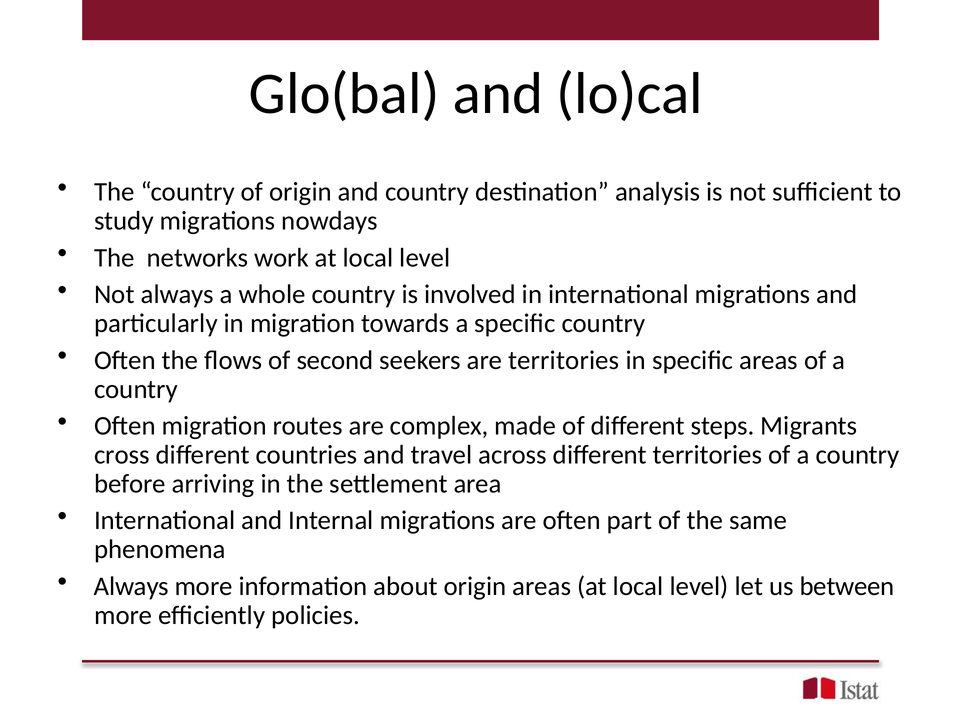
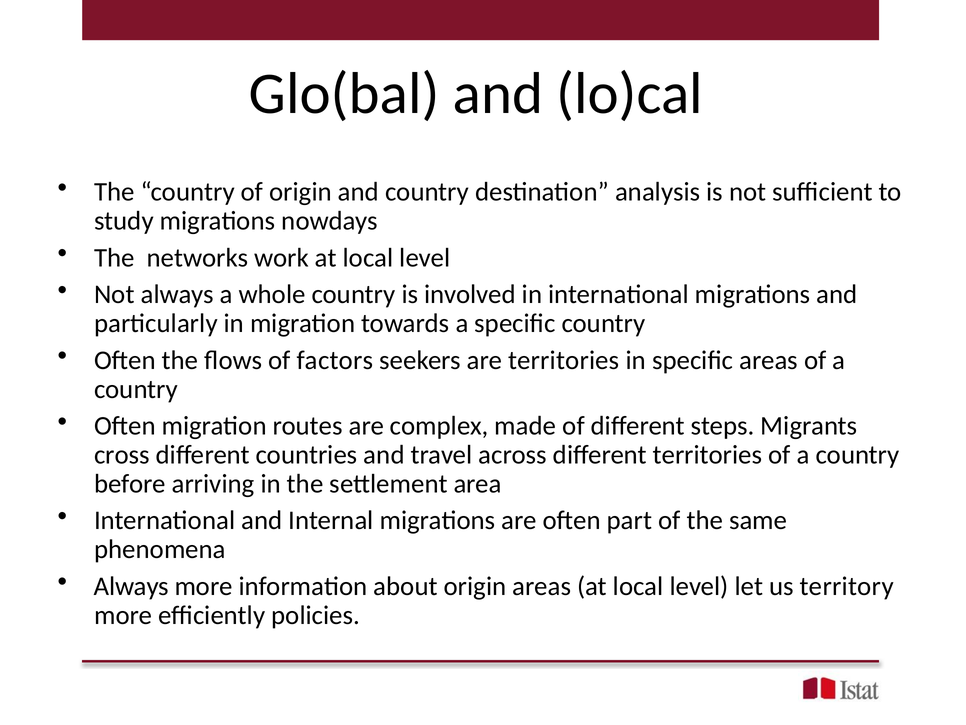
second: second -> factors
between: between -> territory
